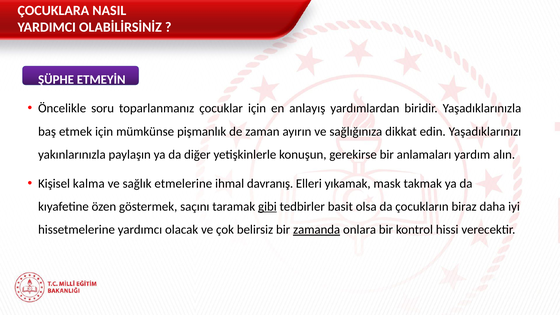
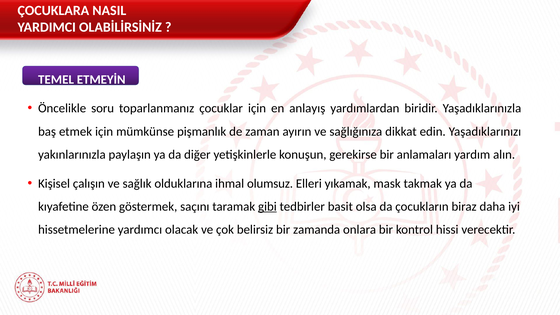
ŞÜPHE: ŞÜPHE -> TEMEL
kalma: kalma -> çalışın
etmelerine: etmelerine -> olduklarına
davranış: davranış -> olumsuz
zamanda underline: present -> none
